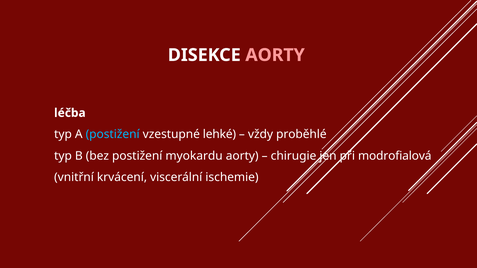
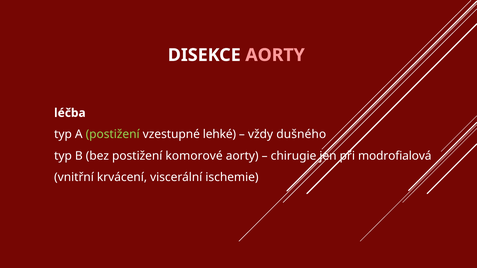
postižení at (113, 135) colour: light blue -> light green
proběhlé: proběhlé -> dušného
myokardu: myokardu -> komorové
